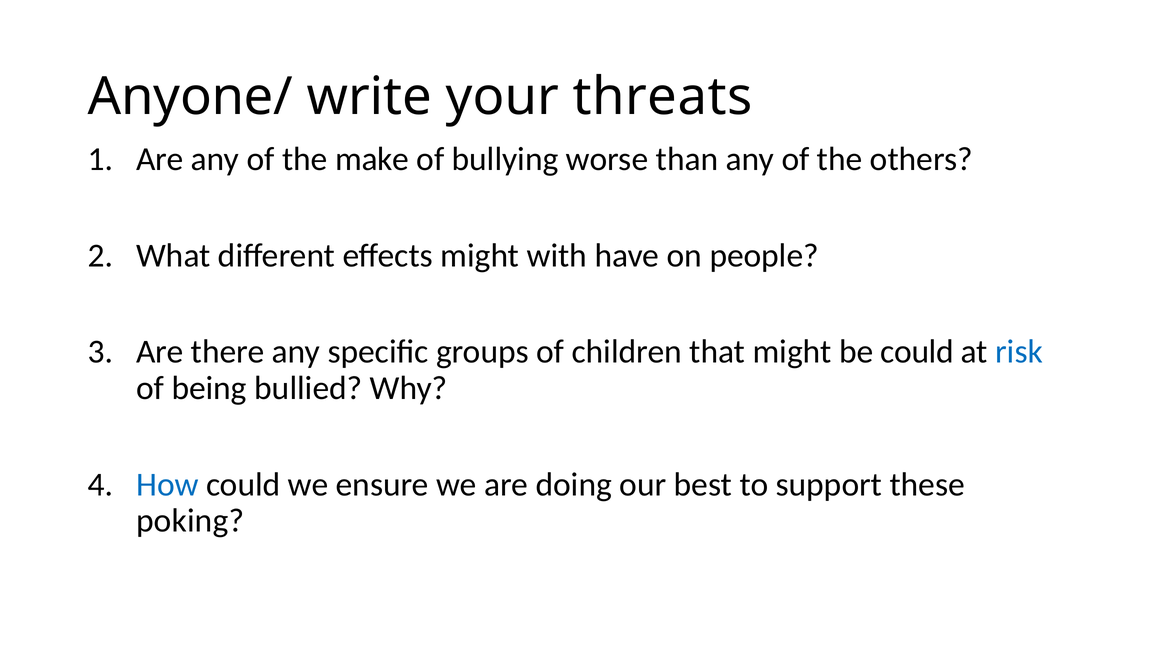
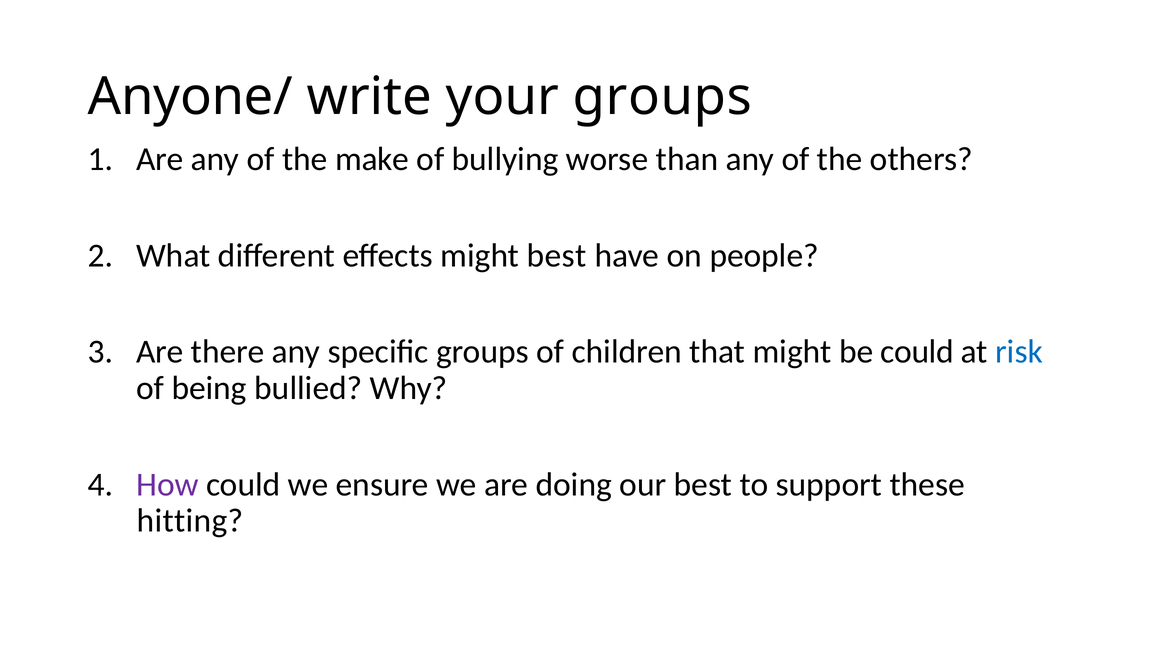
your threats: threats -> groups
might with: with -> best
How colour: blue -> purple
poking: poking -> hitting
